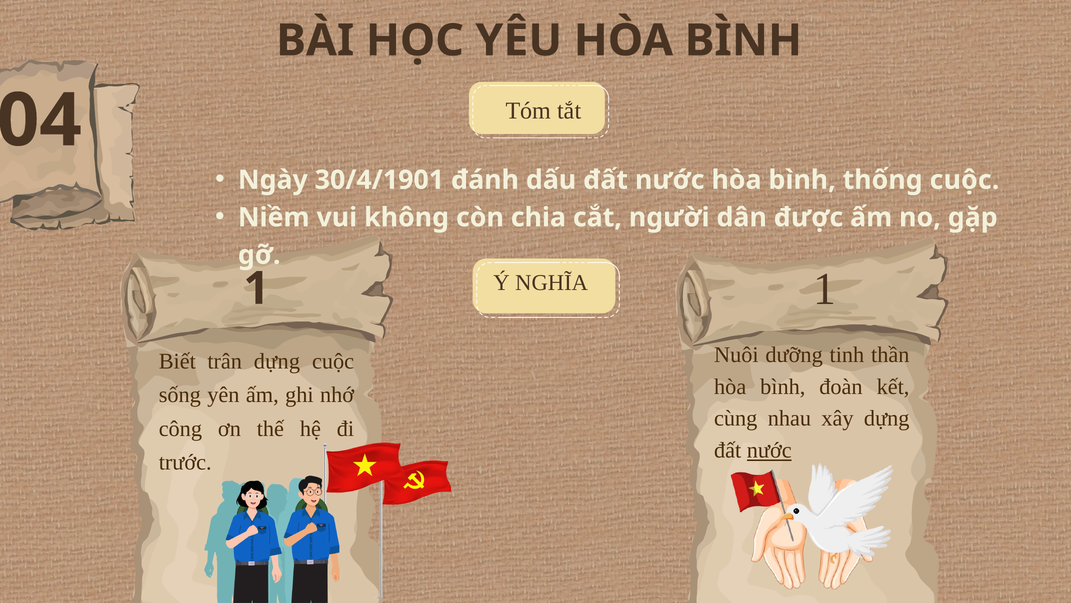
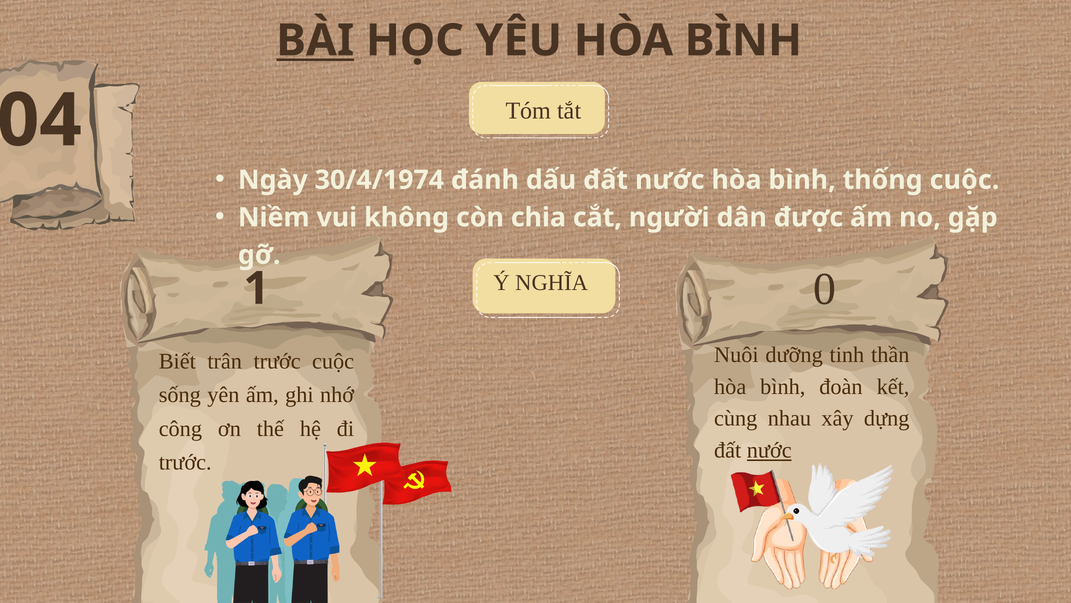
BÀI underline: none -> present
30/4/1901: 30/4/1901 -> 30/4/1974
1 1: 1 -> 0
trân dựng: dựng -> trước
